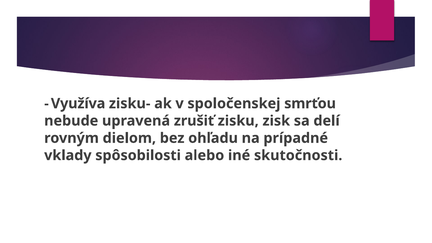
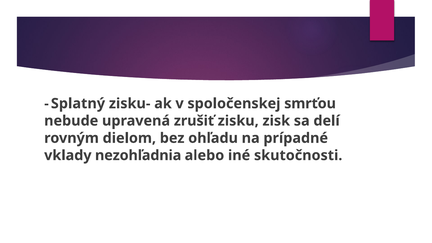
Využíva: Využíva -> Splatný
spôsobilosti: spôsobilosti -> nezohľadnia
